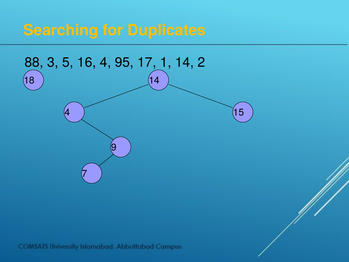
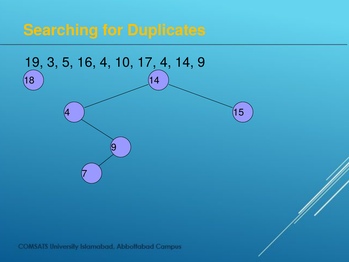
88: 88 -> 19
95: 95 -> 10
17 1: 1 -> 4
14 2: 2 -> 9
